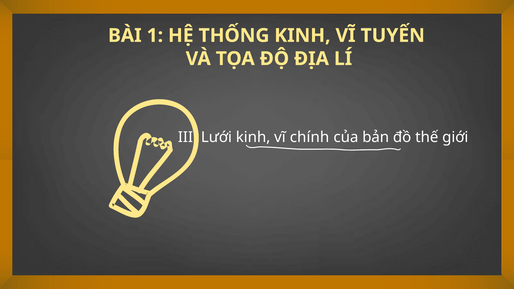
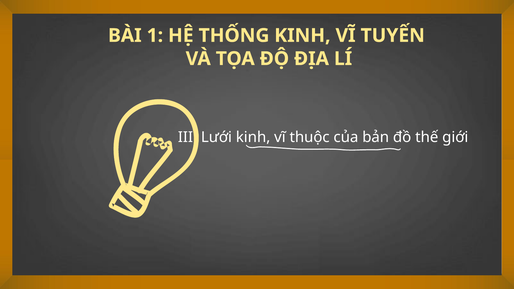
chính: chính -> thuộc
